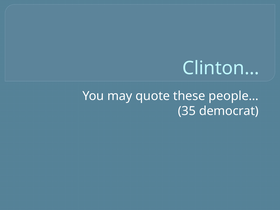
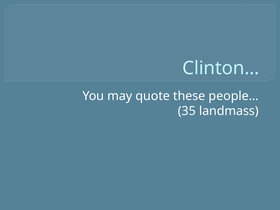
democrat: democrat -> landmass
